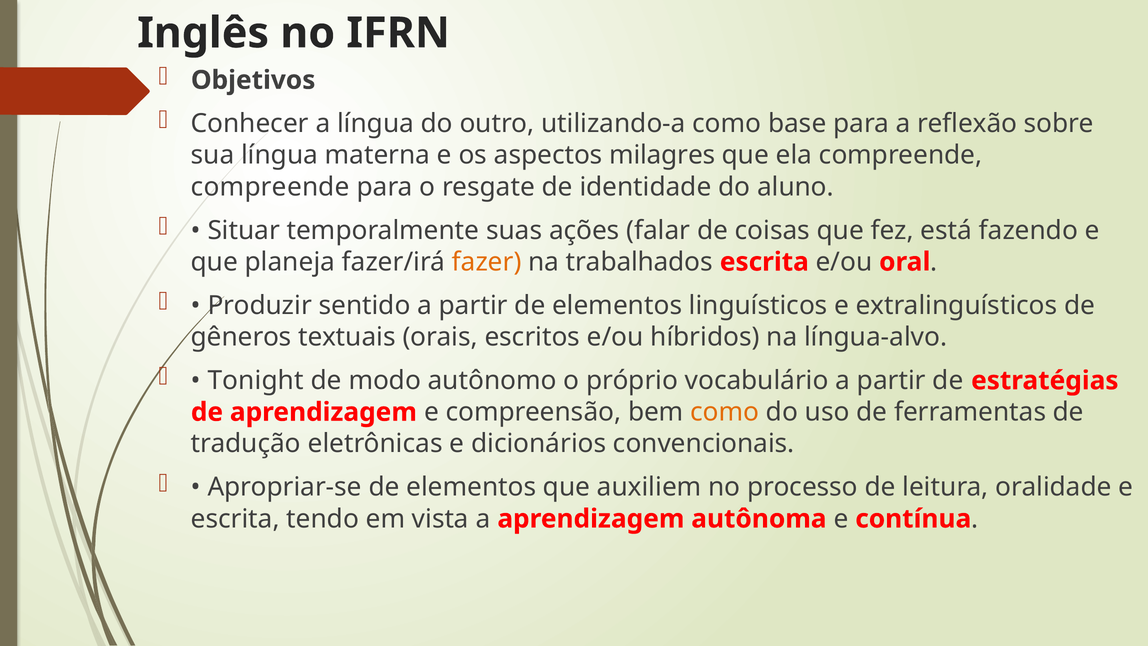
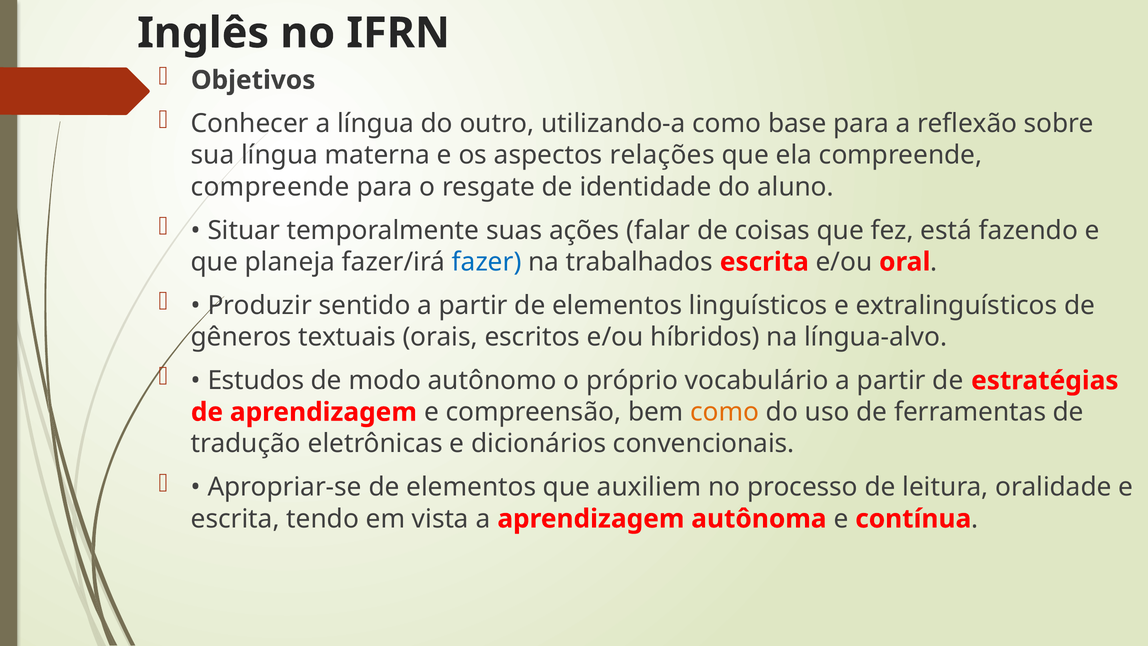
milagres: milagres -> relações
fazer colour: orange -> blue
Tonight: Tonight -> Estudos
